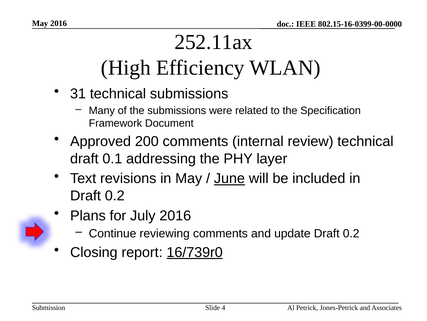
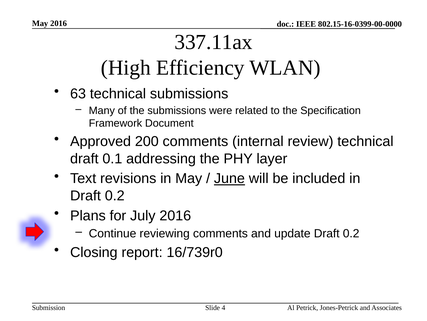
252.11ax: 252.11ax -> 337.11ax
31: 31 -> 63
16/739r0 underline: present -> none
